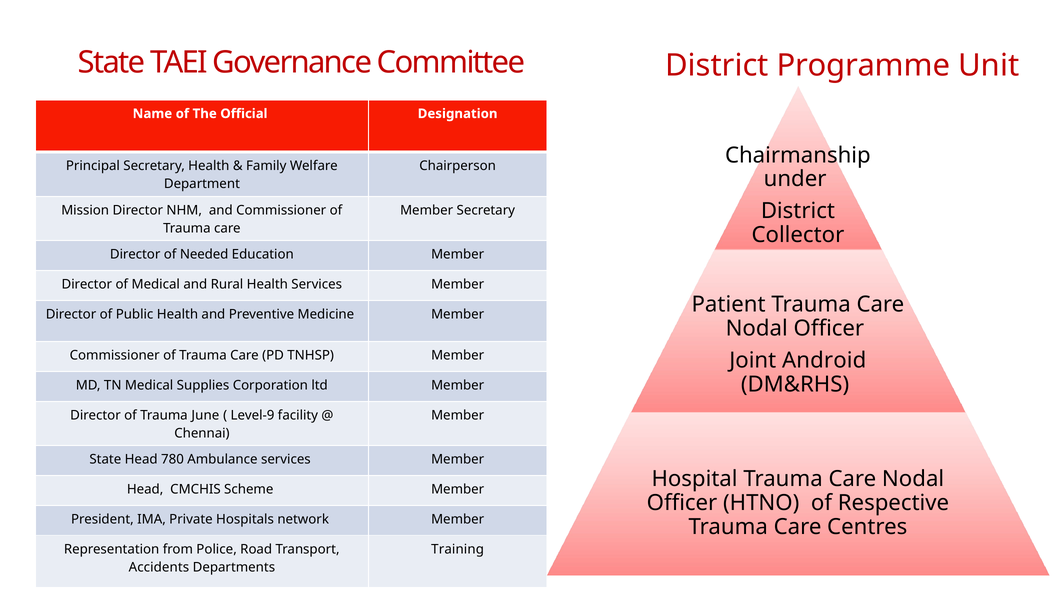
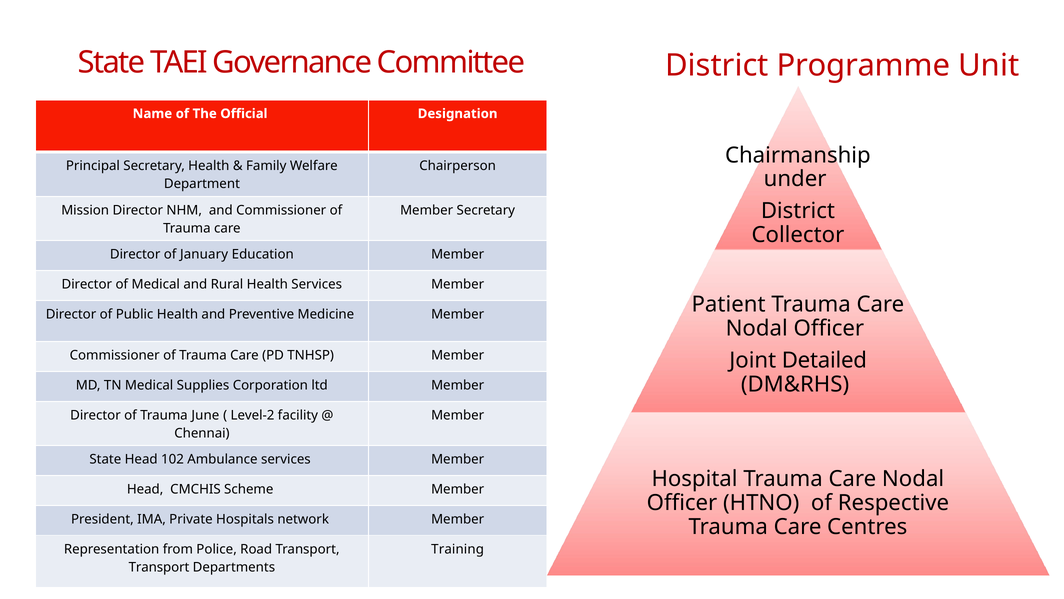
Needed: Needed -> January
Android: Android -> Detailed
Level-9: Level-9 -> Level-2
780: 780 -> 102
Accidents at (159, 567): Accidents -> Transport
